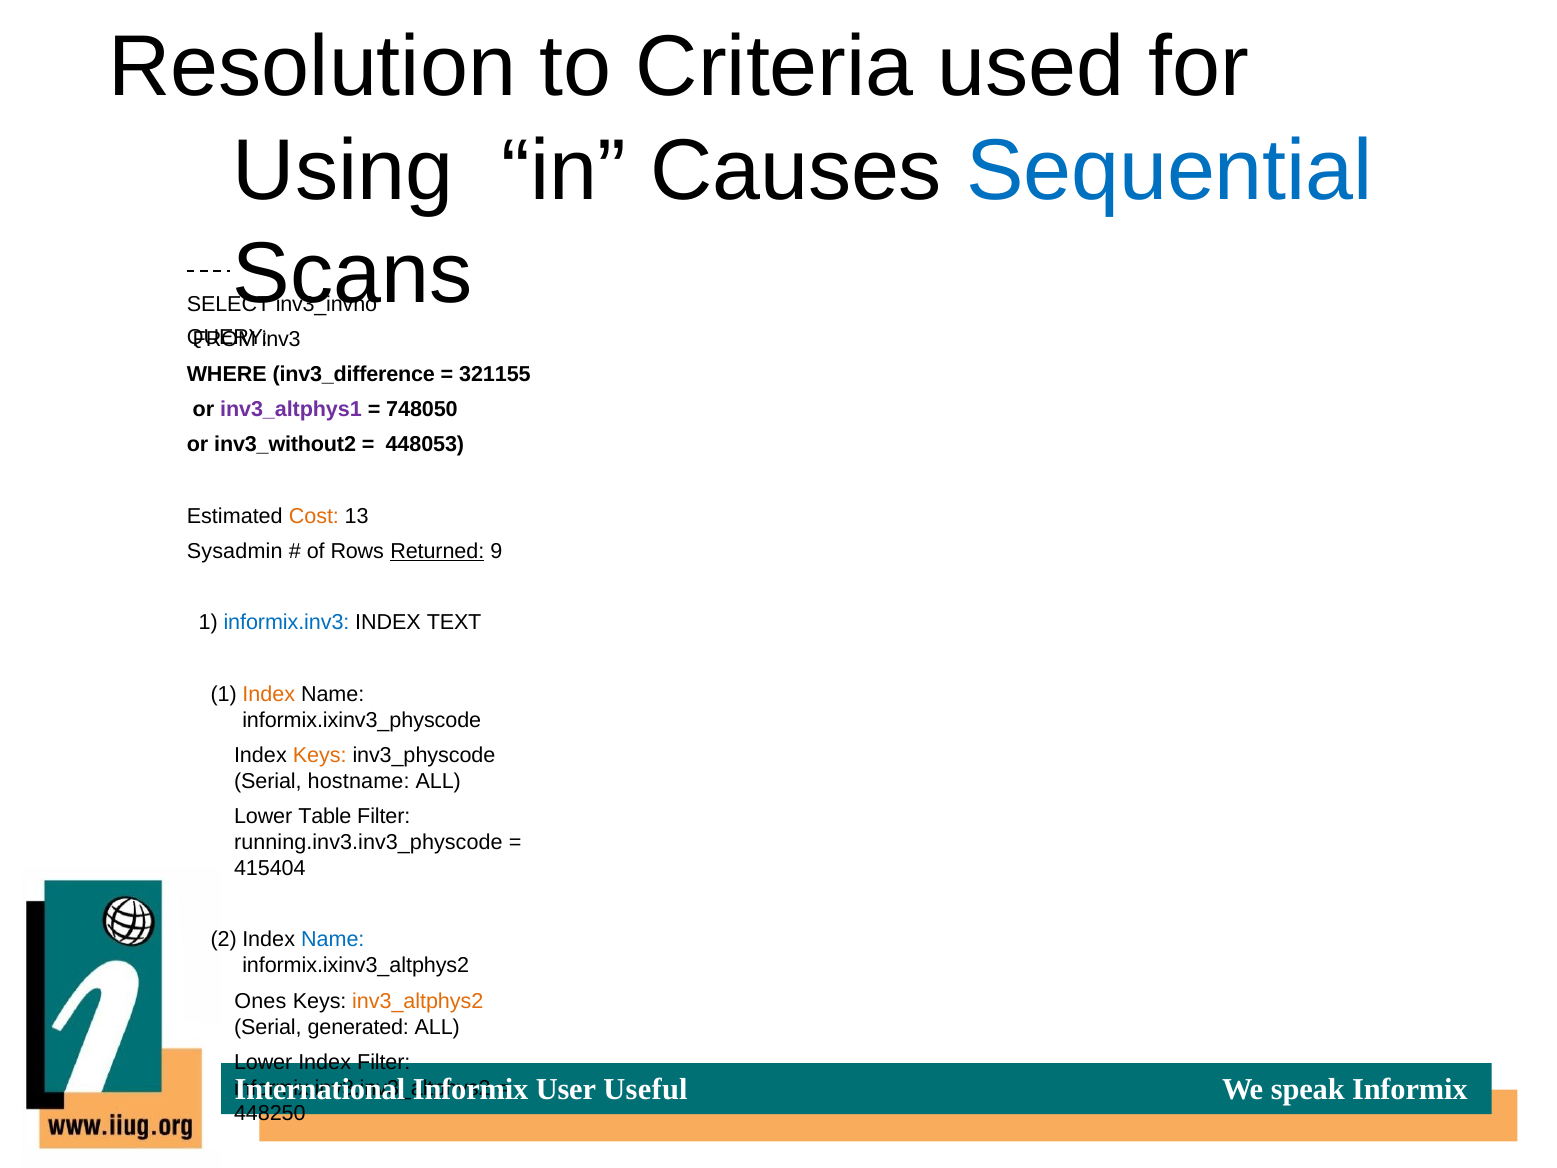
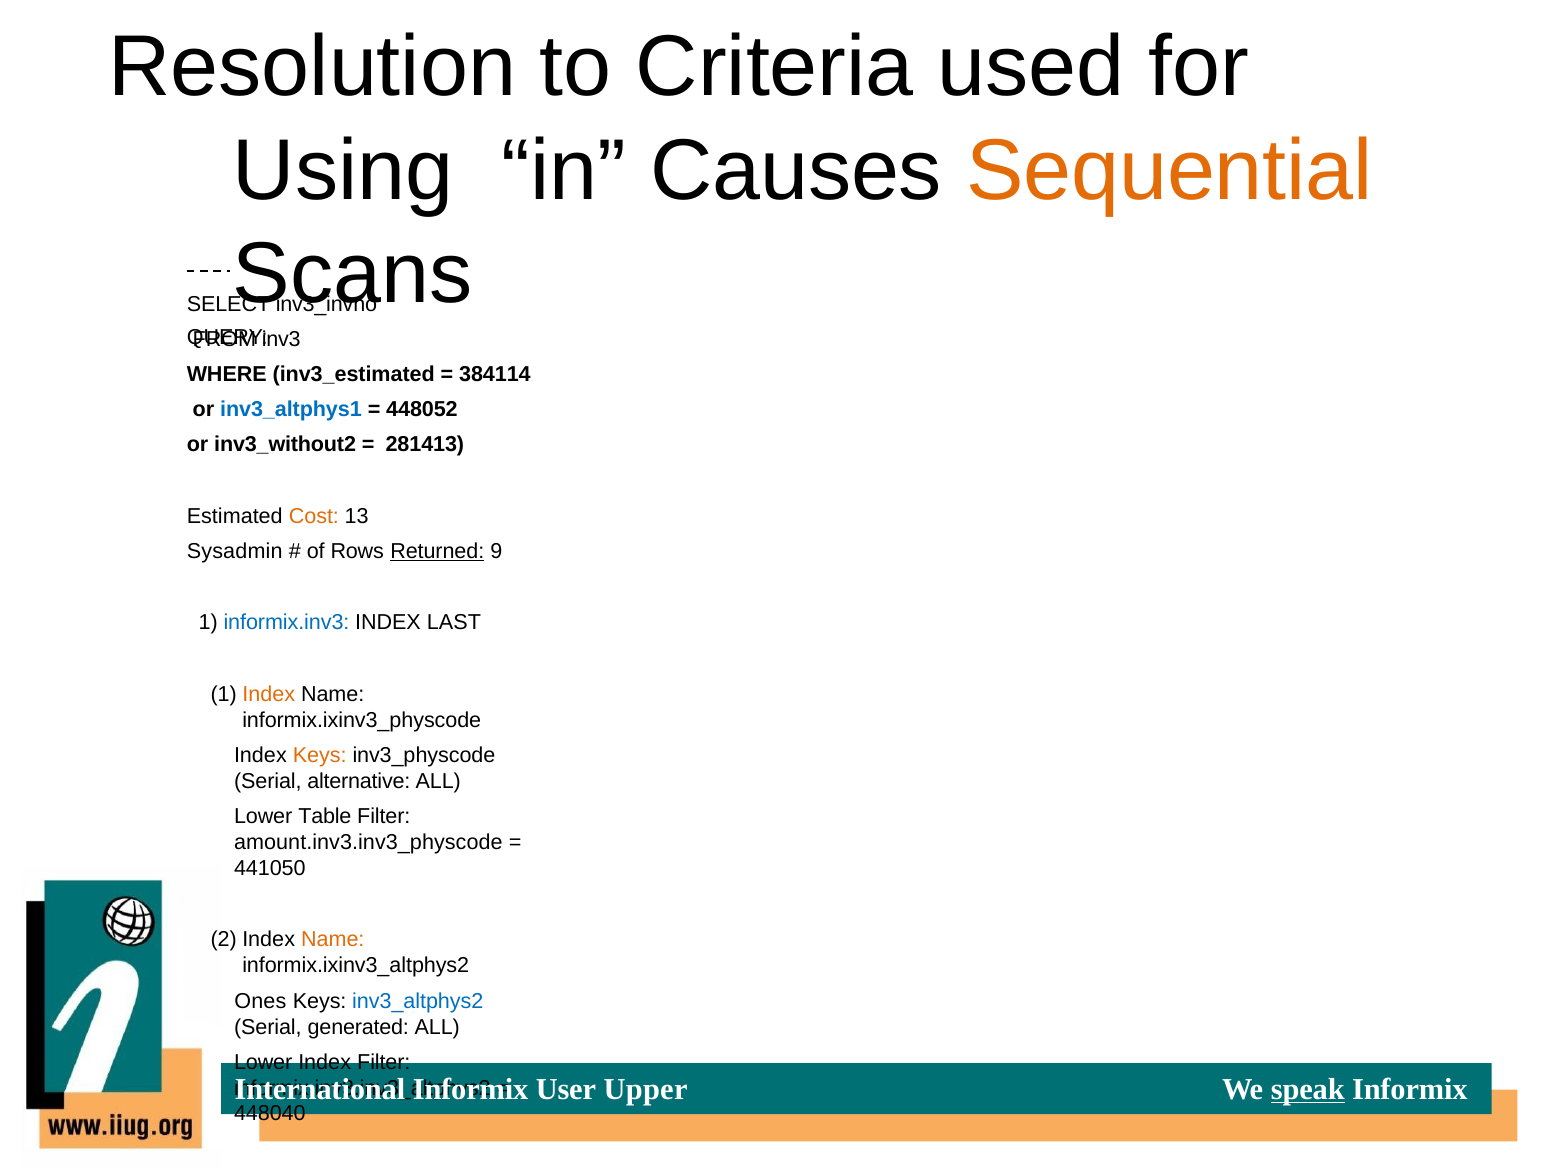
Sequential colour: blue -> orange
inv3_difference: inv3_difference -> inv3_estimated
321155: 321155 -> 384114
inv3_altphys1 at (291, 409) colour: purple -> blue
748050: 748050 -> 448052
448053: 448053 -> 281413
TEXT: TEXT -> LAST
hostname: hostname -> alternative
running.inv3.inv3_physcode: running.inv3.inv3_physcode -> amount.inv3.inv3_physcode
415404: 415404 -> 441050
Name at (333, 940) colour: blue -> orange
inv3_altphys2 colour: orange -> blue
Useful: Useful -> Upper
speak underline: none -> present
448250: 448250 -> 448040
